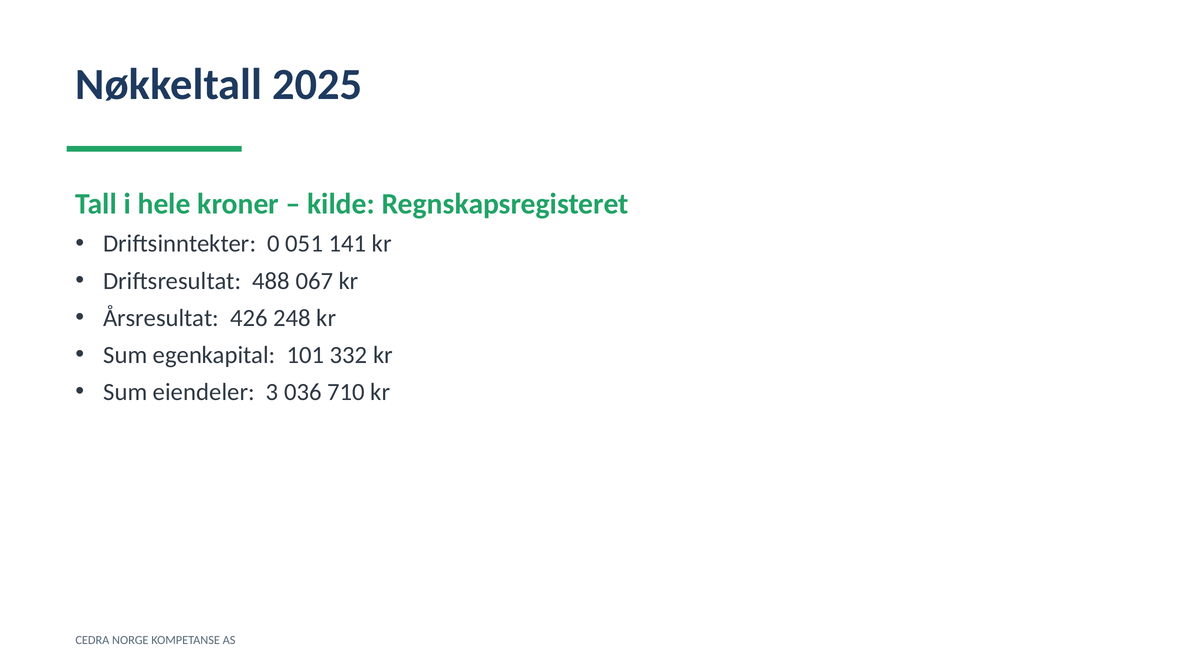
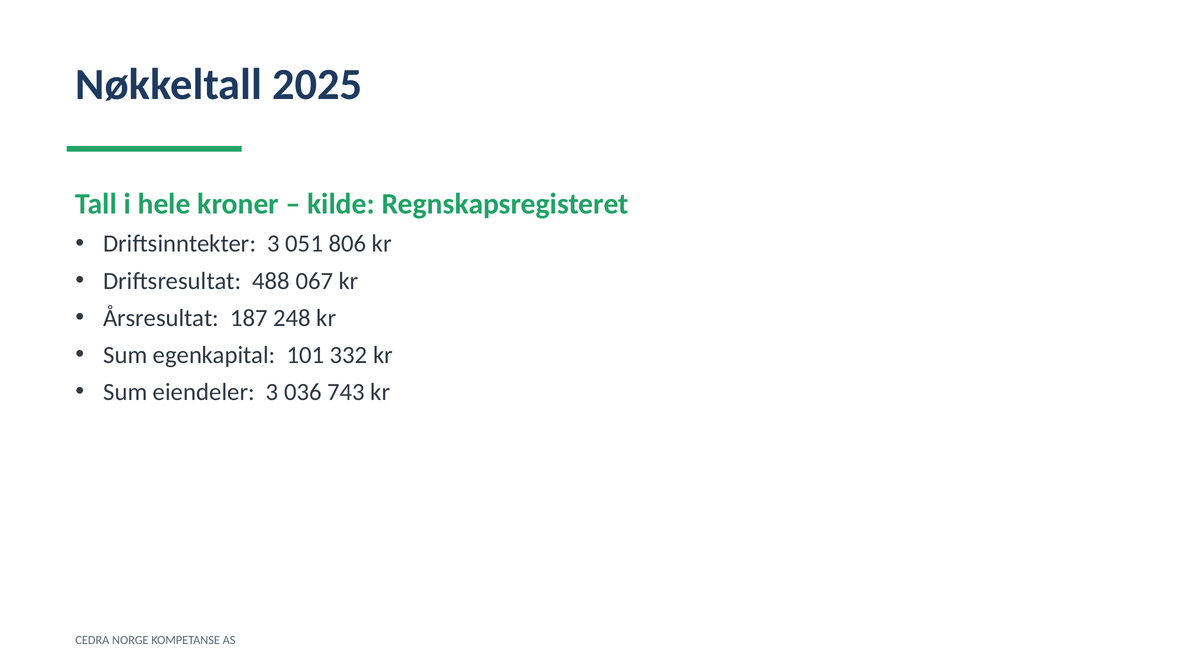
Driftsinntekter 0: 0 -> 3
141: 141 -> 806
426: 426 -> 187
710: 710 -> 743
